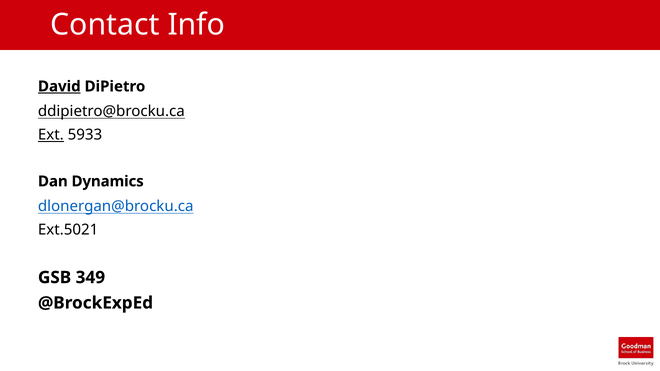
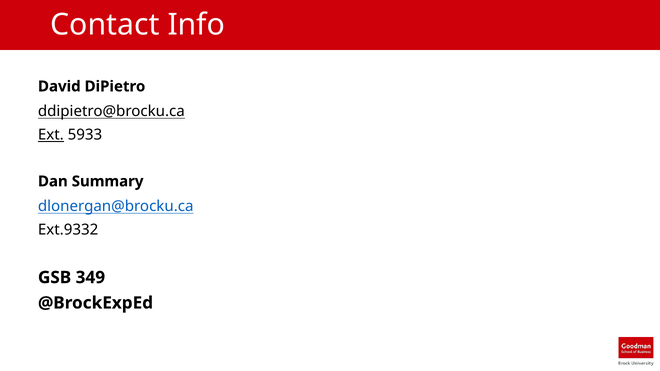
David underline: present -> none
Dynamics: Dynamics -> Summary
Ext.5021: Ext.5021 -> Ext.9332
